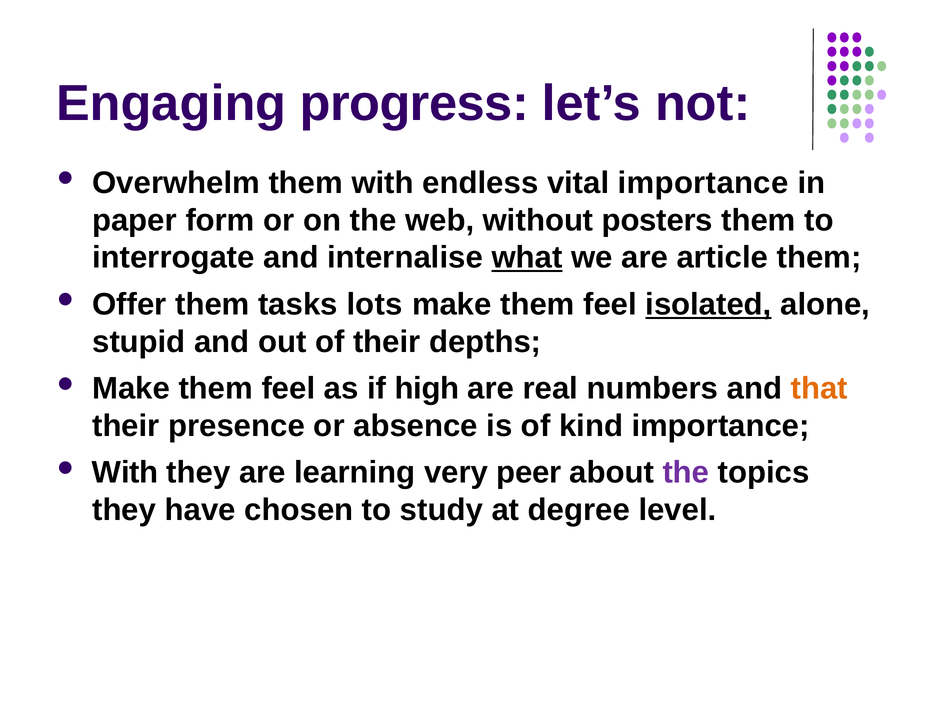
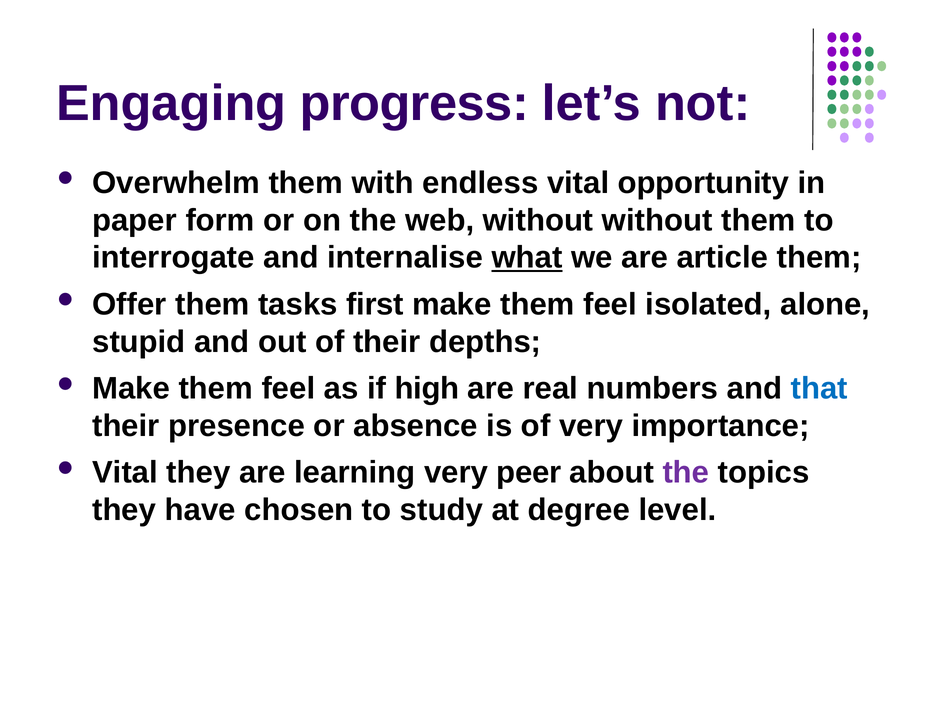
vital importance: importance -> opportunity
without posters: posters -> without
lots: lots -> first
isolated underline: present -> none
that colour: orange -> blue
of kind: kind -> very
With at (125, 472): With -> Vital
